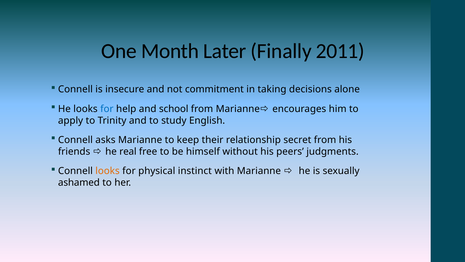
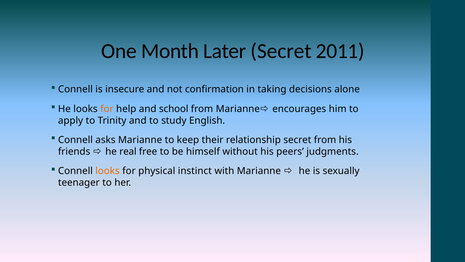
Later Finally: Finally -> Secret
commitment: commitment -> confirmation
for at (107, 109) colour: blue -> orange
ashamed: ashamed -> teenager
